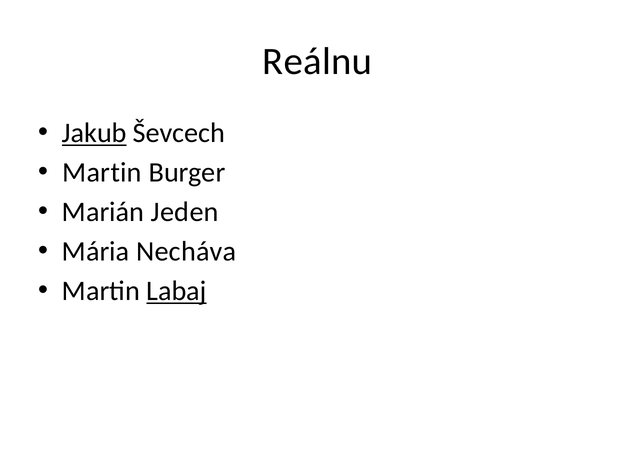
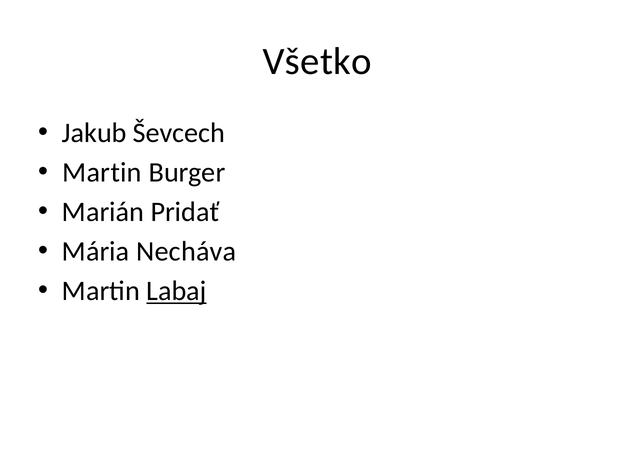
Reálnu: Reálnu -> Všetko
Jakub underline: present -> none
Jeden: Jeden -> Pridať
